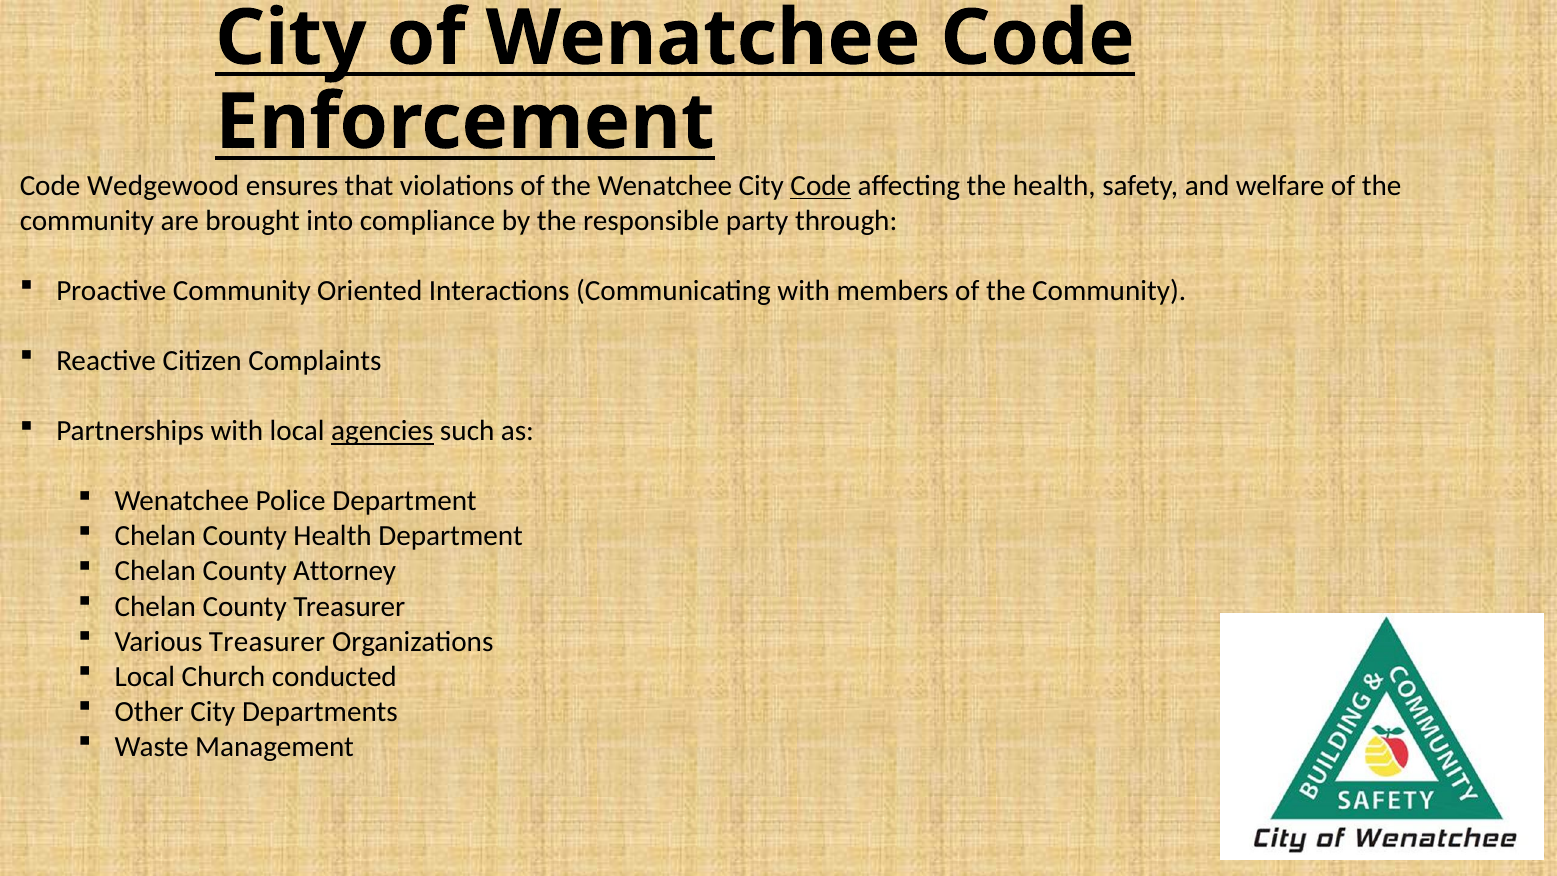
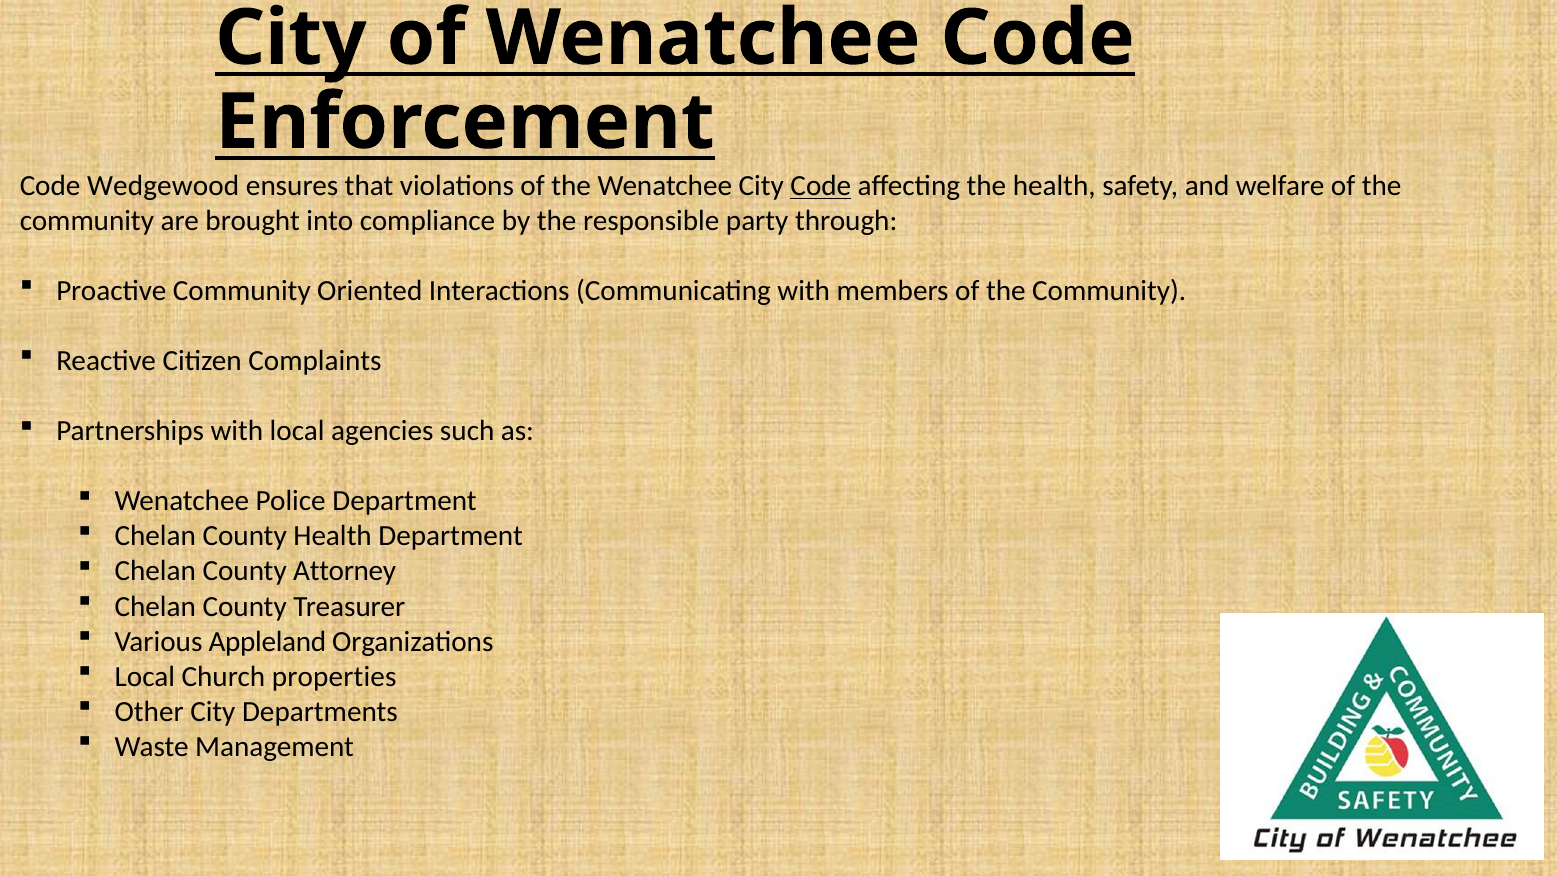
agencies underline: present -> none
Various Treasurer: Treasurer -> Appleland
conducted: conducted -> properties
